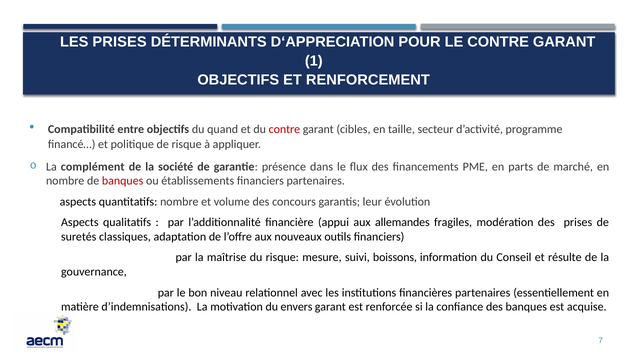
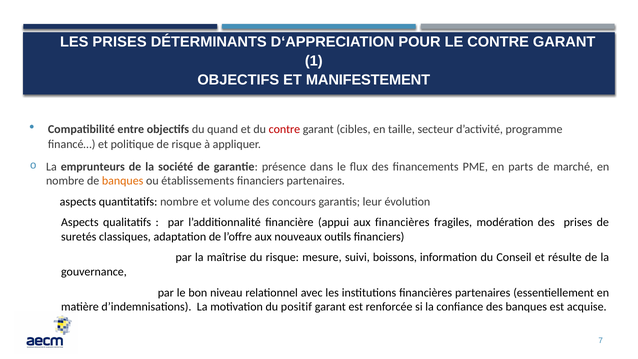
RENFORCEMENT: RENFORCEMENT -> MANIFESTEMENT
complément: complément -> emprunteurs
banques at (123, 181) colour: red -> orange
aux allemandes: allemandes -> financières
envers: envers -> positif
